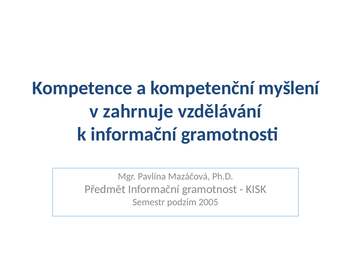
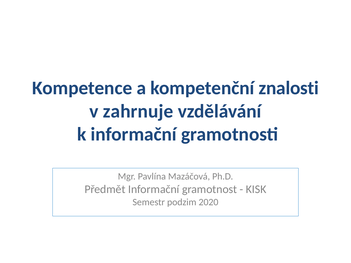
myšlení: myšlení -> znalosti
2005: 2005 -> 2020
